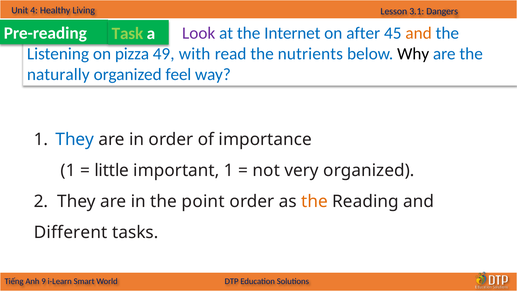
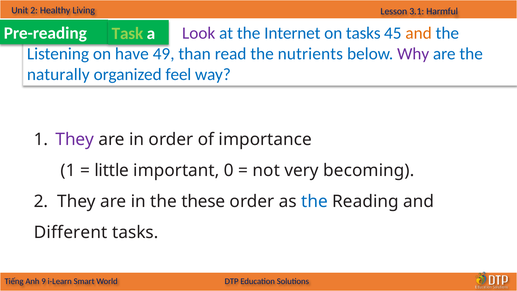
4 at (34, 10): 4 -> 2
Dangers: Dangers -> Harmful
on after: after -> tasks
pizza: pizza -> have
with: with -> than
Why colour: black -> purple
They at (75, 139) colour: blue -> purple
important 1: 1 -> 0
very organized: organized -> becoming
point: point -> these
the at (314, 201) colour: orange -> blue
